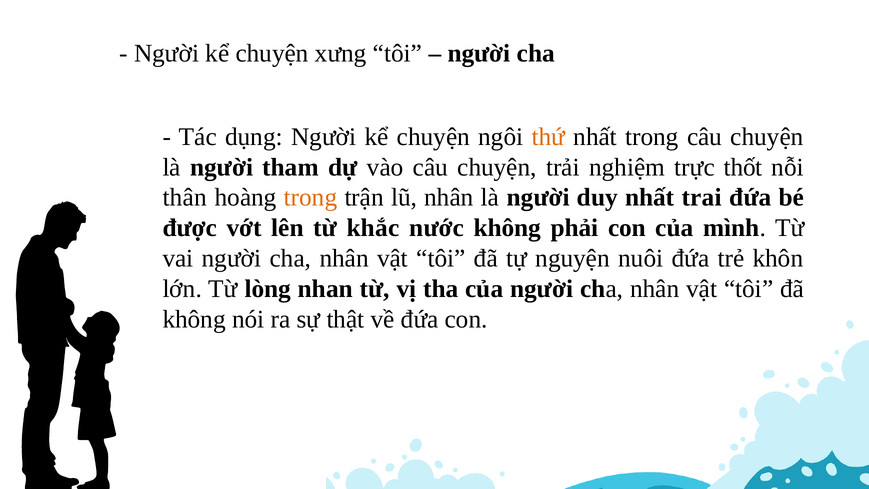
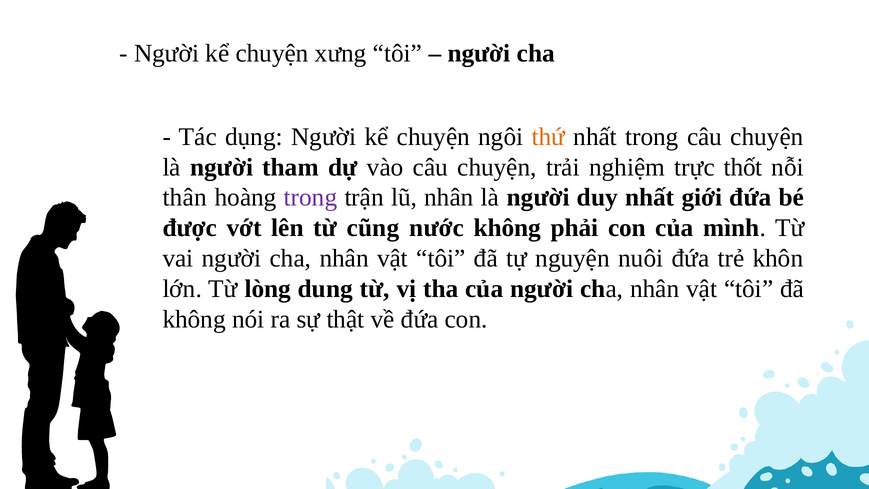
trong at (311, 198) colour: orange -> purple
trai: trai -> giới
khắc: khắc -> cũng
nhan: nhan -> dung
